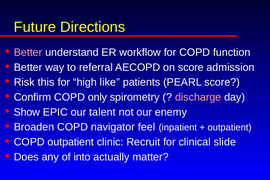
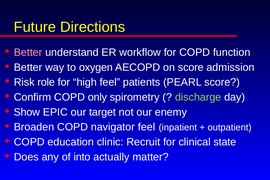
referral: referral -> oxygen
this: this -> role
high like: like -> feel
discharge colour: pink -> light green
talent: talent -> target
COPD outpatient: outpatient -> education
slide: slide -> state
